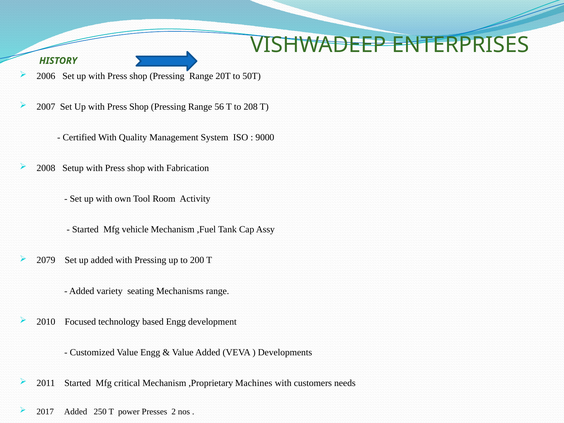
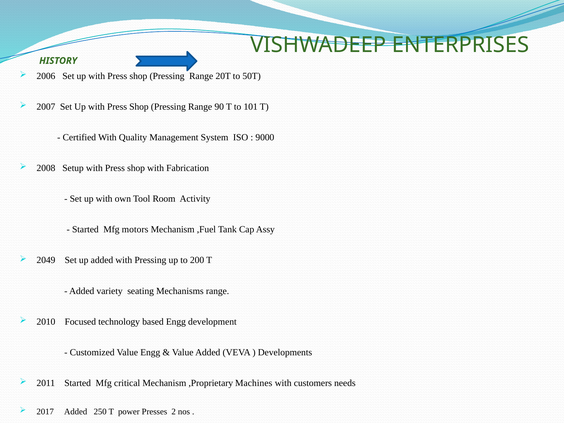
56: 56 -> 90
208: 208 -> 101
vehicle: vehicle -> motors
2079: 2079 -> 2049
